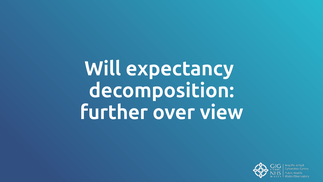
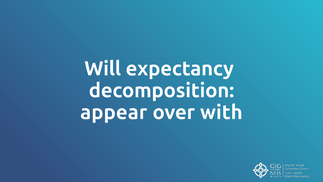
further: further -> appear
view: view -> with
